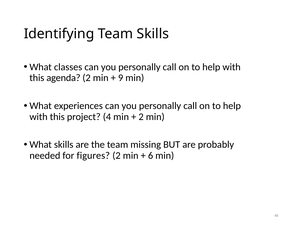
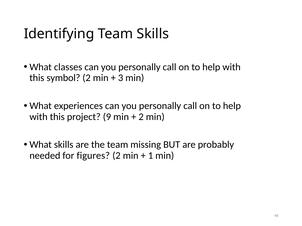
agenda: agenda -> symbol
9: 9 -> 3
4: 4 -> 9
6: 6 -> 1
